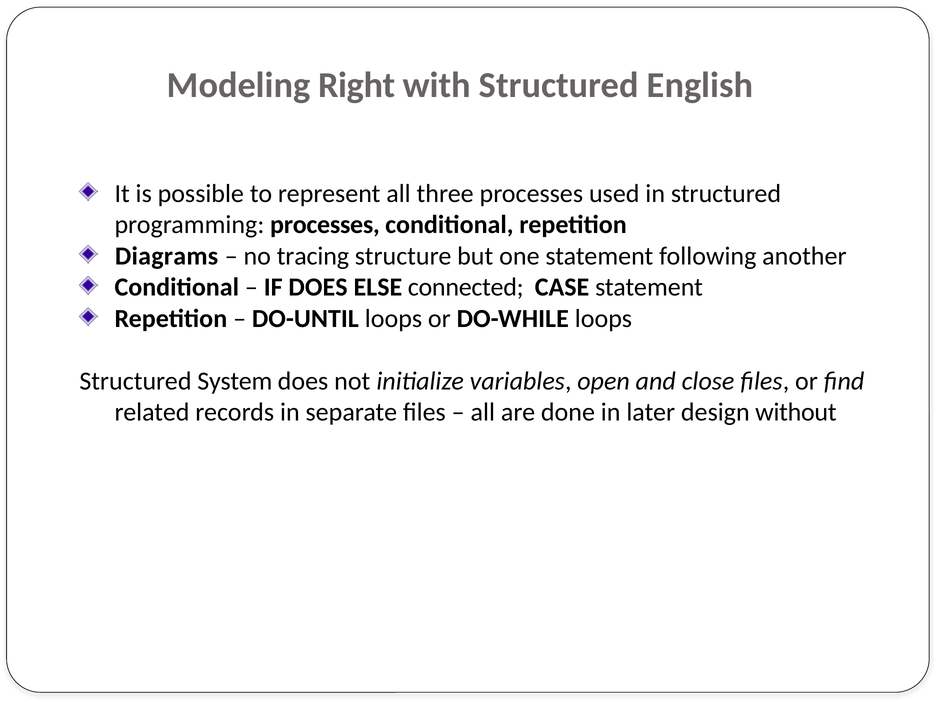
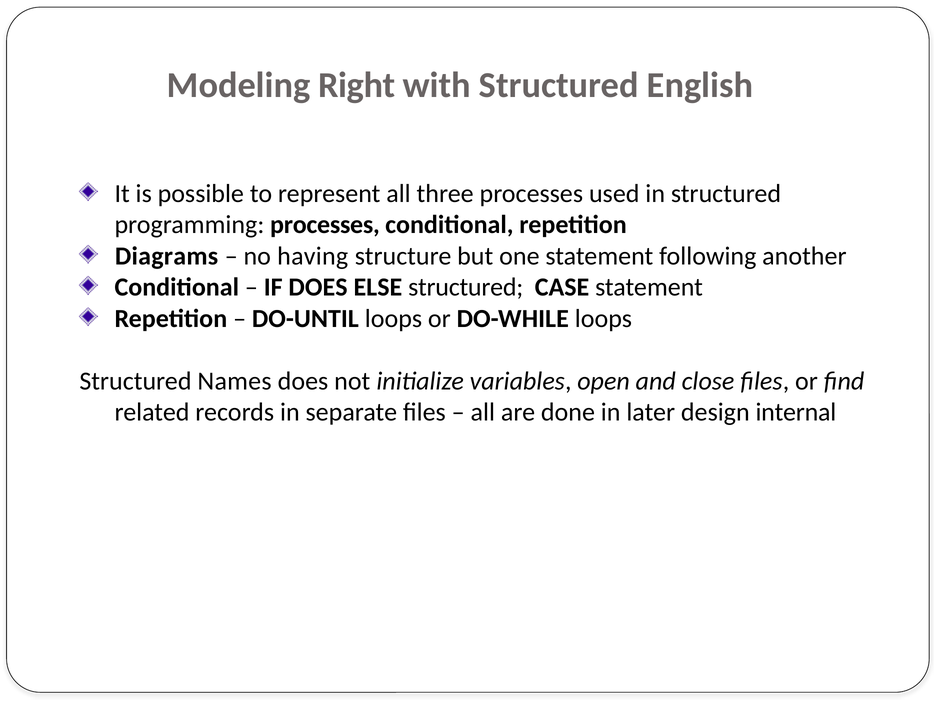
tracing: tracing -> having
ELSE connected: connected -> structured
System: System -> Names
without: without -> internal
